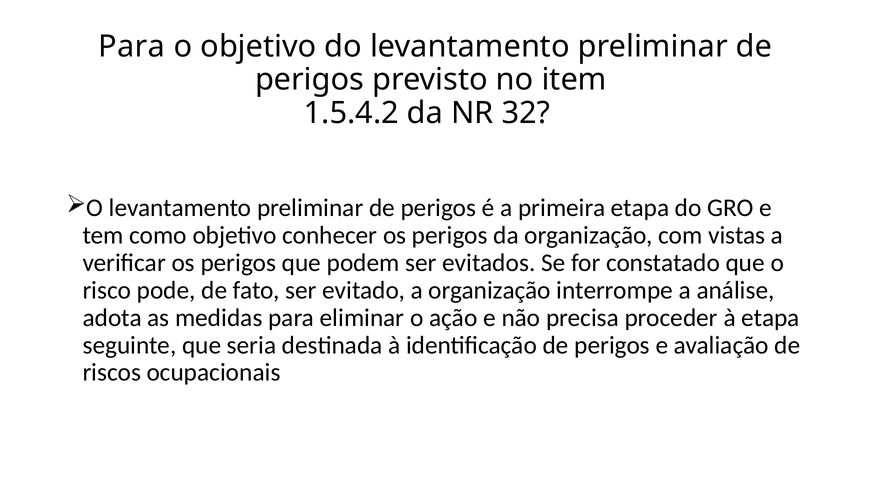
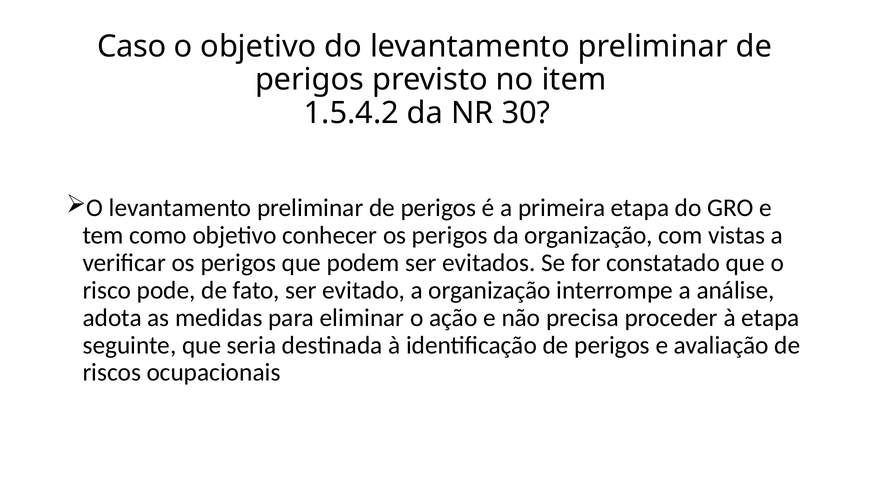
Para at (132, 46): Para -> Caso
32: 32 -> 30
